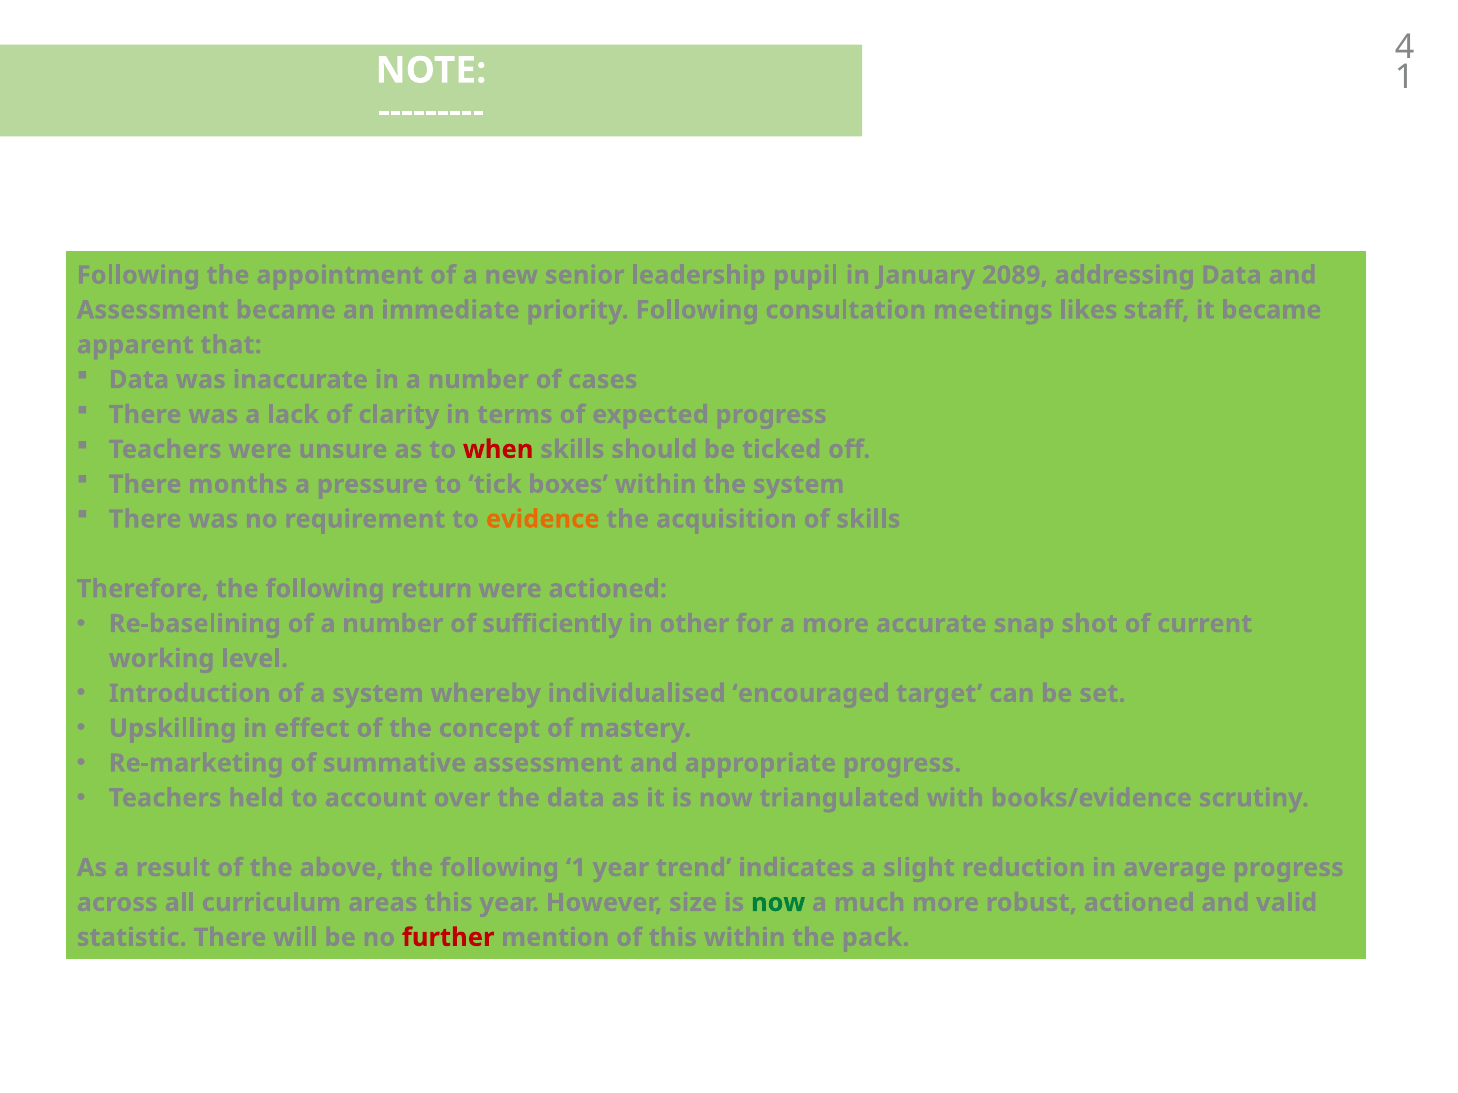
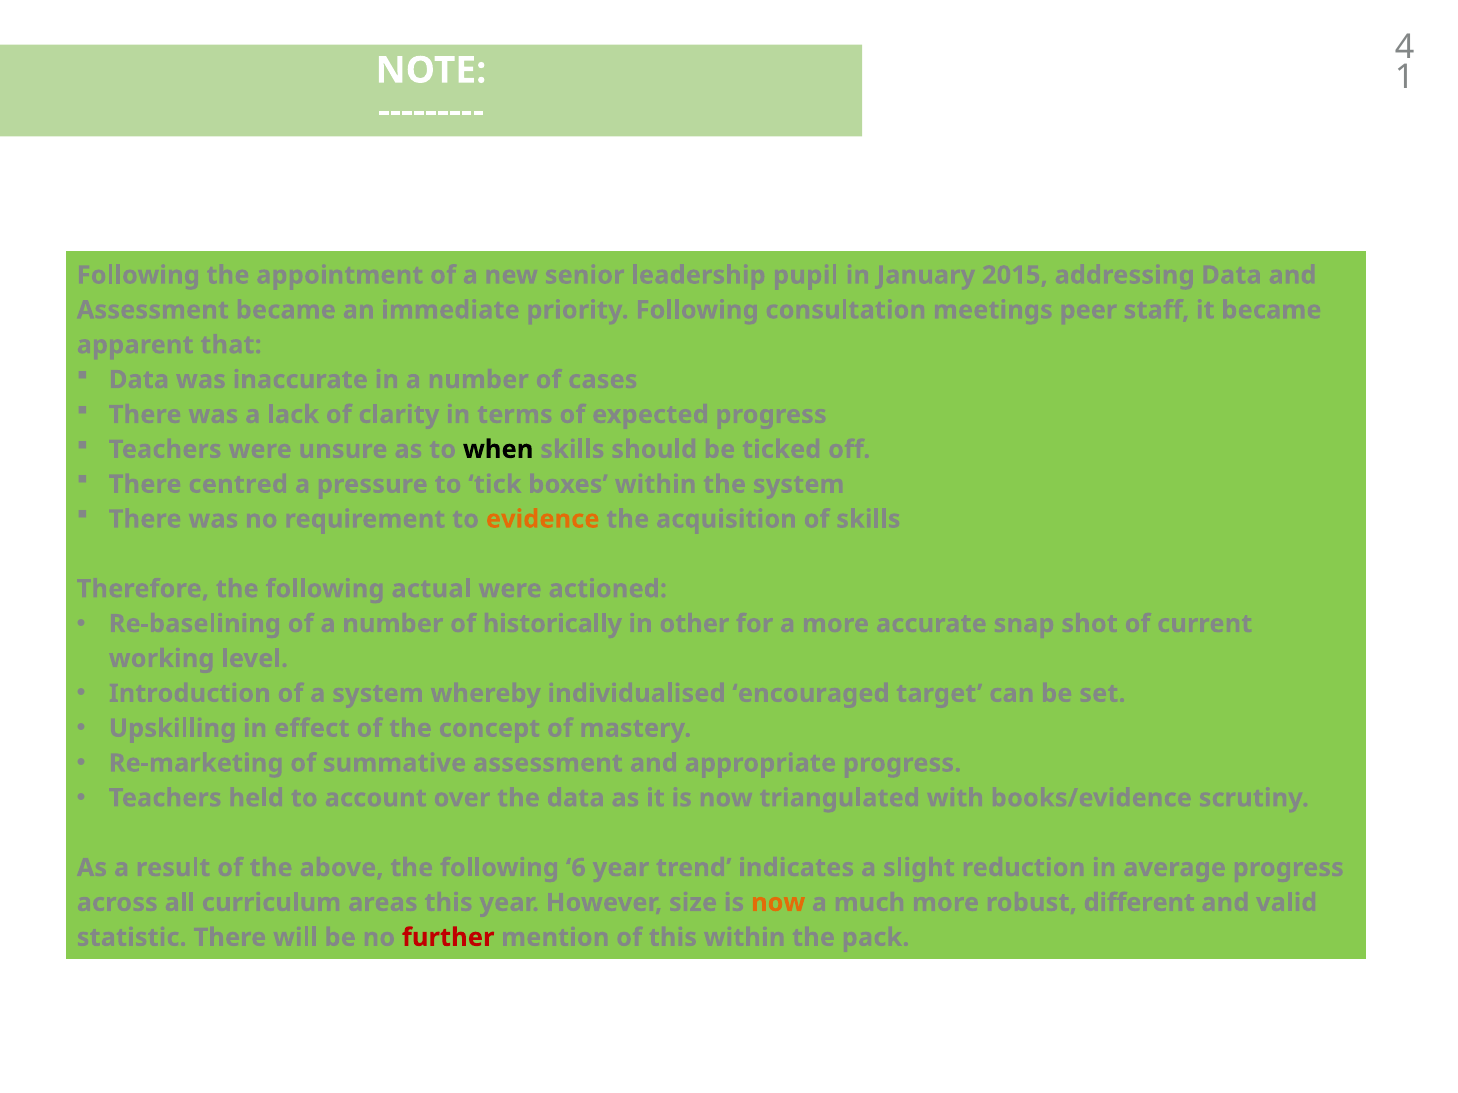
2089: 2089 -> 2015
likes: likes -> peer
when colour: red -> black
months: months -> centred
return: return -> actual
sufficiently: sufficiently -> historically
following 1: 1 -> 6
now at (778, 903) colour: green -> orange
robust actioned: actioned -> different
